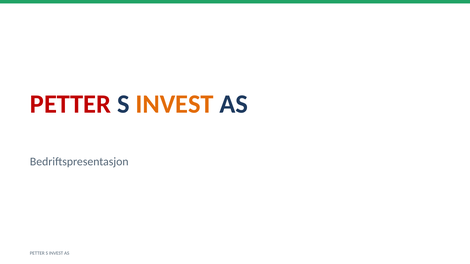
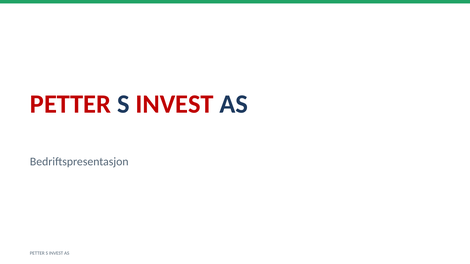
INVEST at (175, 104) colour: orange -> red
